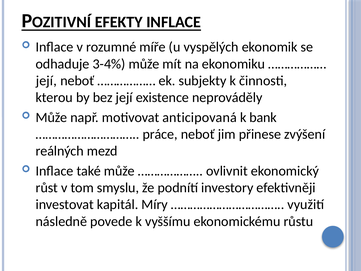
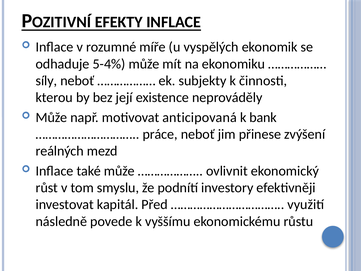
3-4%: 3-4% -> 5-4%
její at (46, 81): její -> síly
Míry: Míry -> Před
